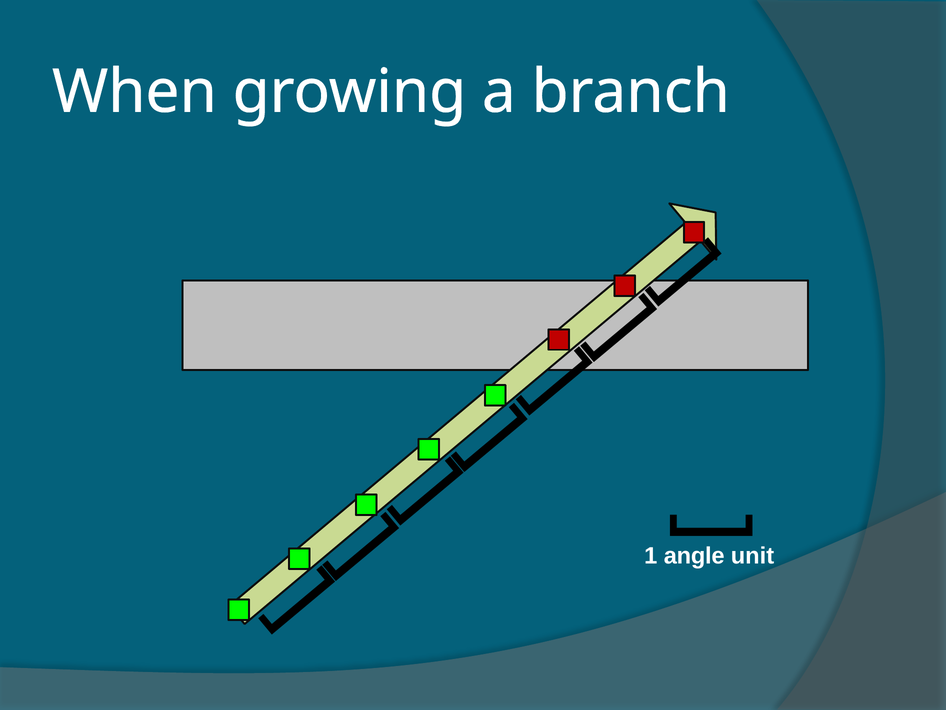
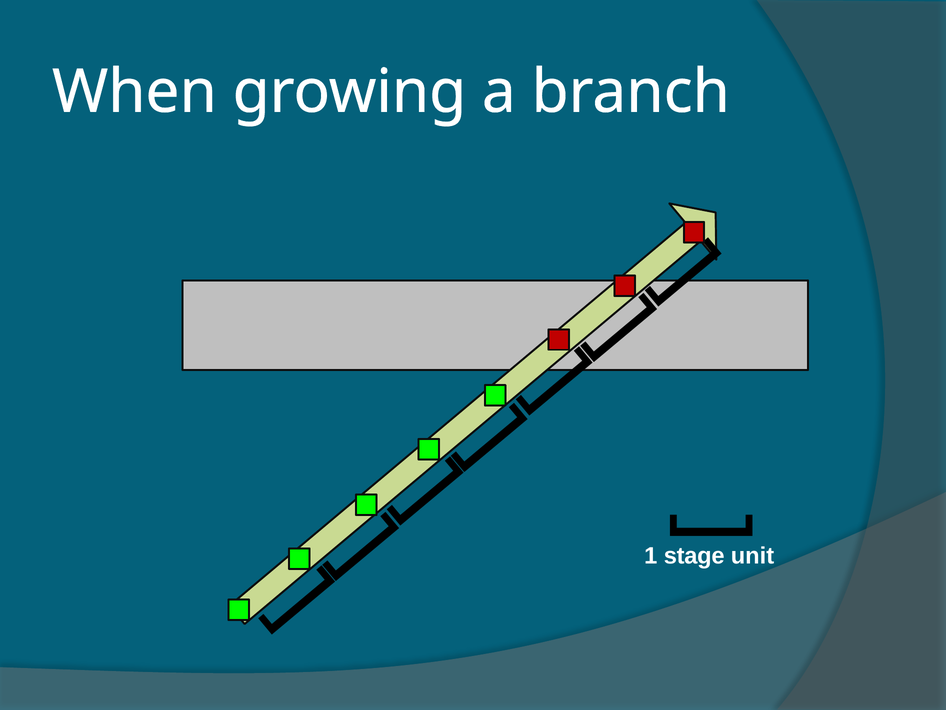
angle: angle -> stage
